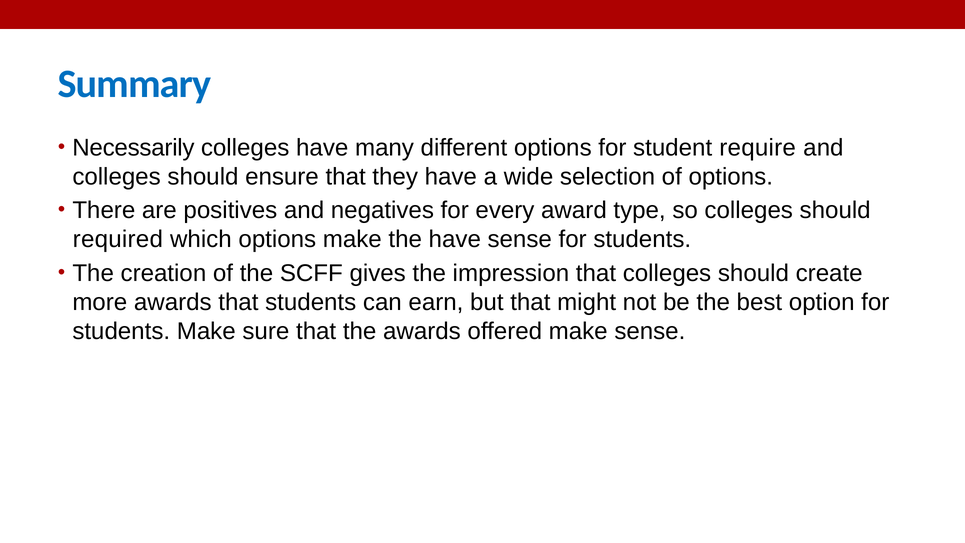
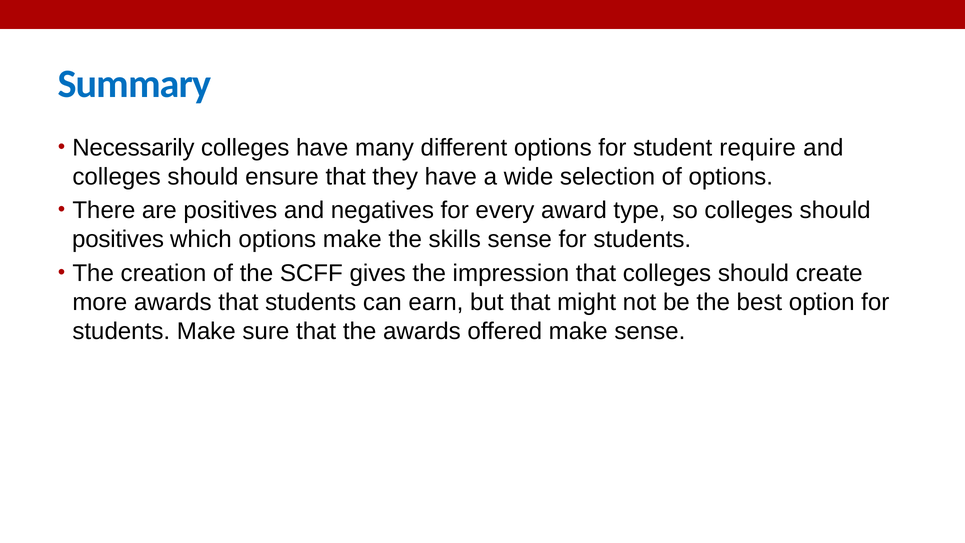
required at (118, 239): required -> positives
the have: have -> skills
